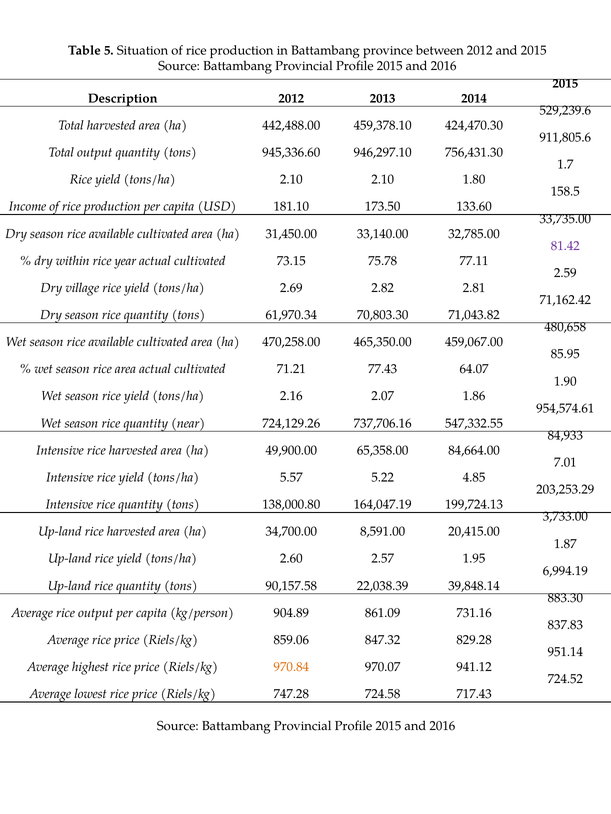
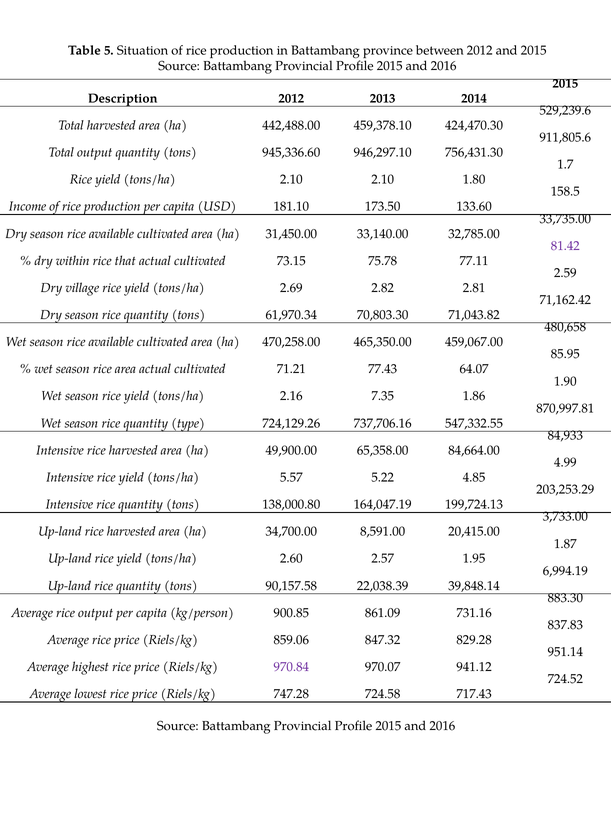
year: year -> that
2.07: 2.07 -> 7.35
954,574.61: 954,574.61 -> 870,997.81
near: near -> type
7.01: 7.01 -> 4.99
904.89: 904.89 -> 900.85
970.84 colour: orange -> purple
